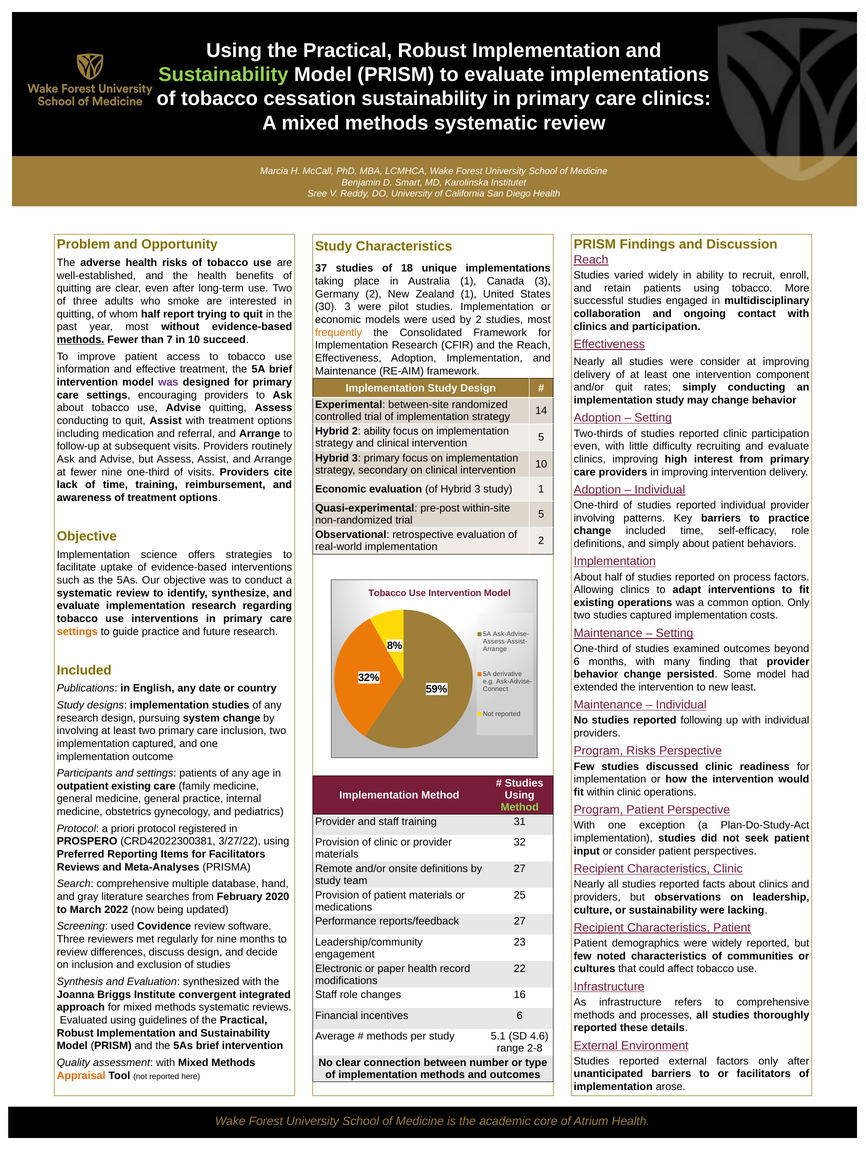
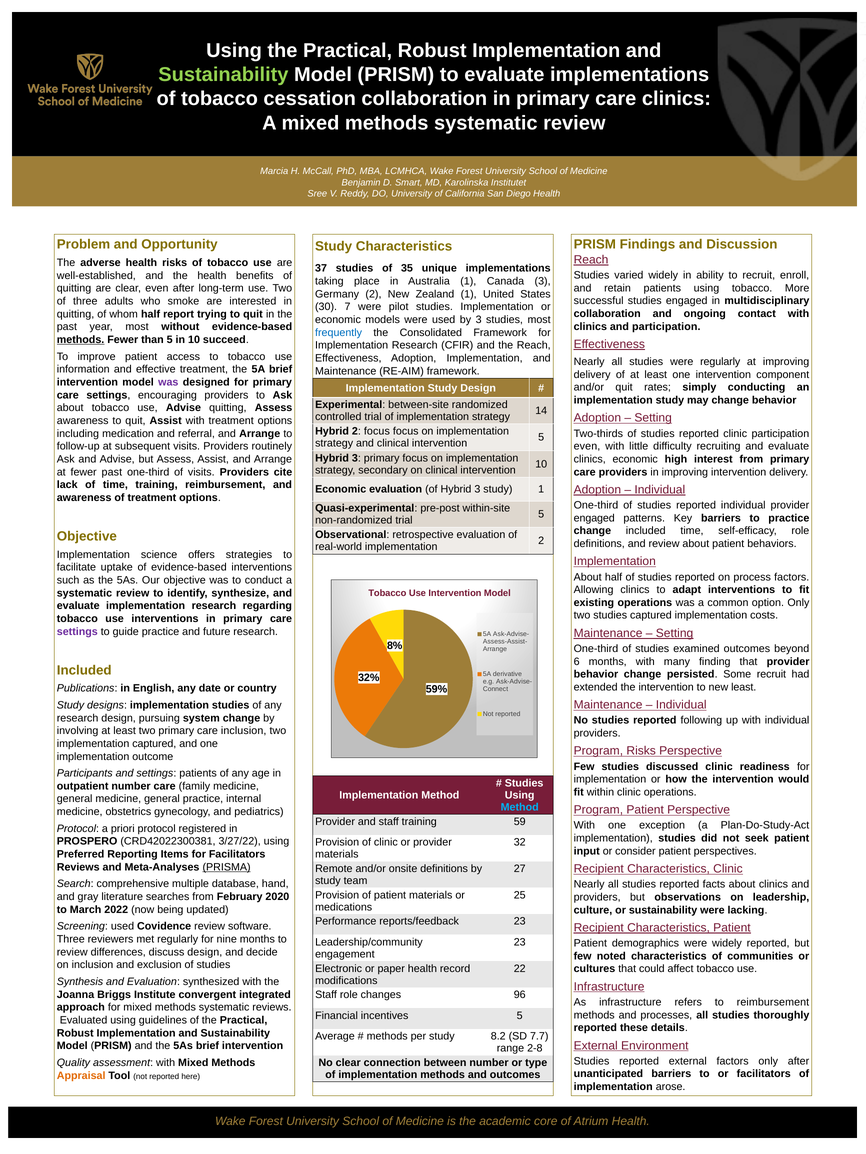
cessation sustainability: sustainability -> collaboration
18: 18 -> 35
30 3: 3 -> 7
by 2: 2 -> 3
frequently colour: orange -> blue
than 7: 7 -> 5
were consider: consider -> regularly
conducting at (83, 421): conducting -> awareness
2 ability: ability -> focus
clinics improving: improving -> economic
fewer nine: nine -> past
involving at (594, 518): involving -> engaged
and simply: simply -> review
settings at (77, 632) colour: orange -> purple
Some model: model -> recruit
outpatient existing: existing -> number
Method at (520, 808) colour: light green -> light blue
31: 31 -> 59
PRISMA underline: none -> present
reports/feedback 27: 27 -> 23
16: 16 -> 96
to comprehensive: comprehensive -> reimbursement
incentives 6: 6 -> 5
5.1: 5.1 -> 8.2
4.6: 4.6 -> 7.7
